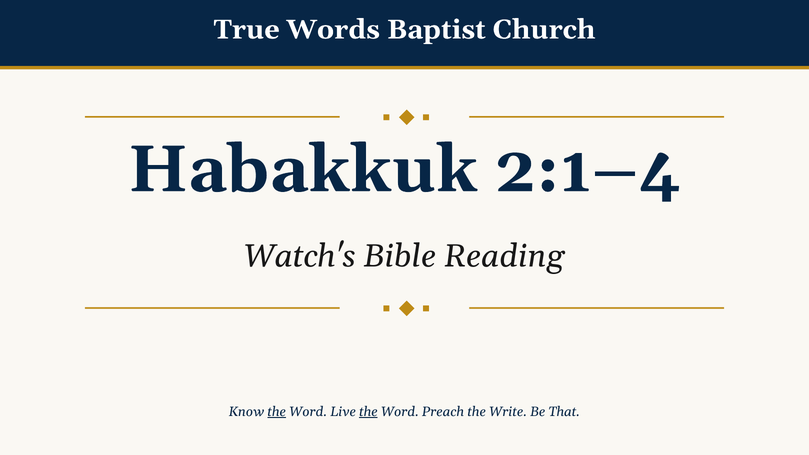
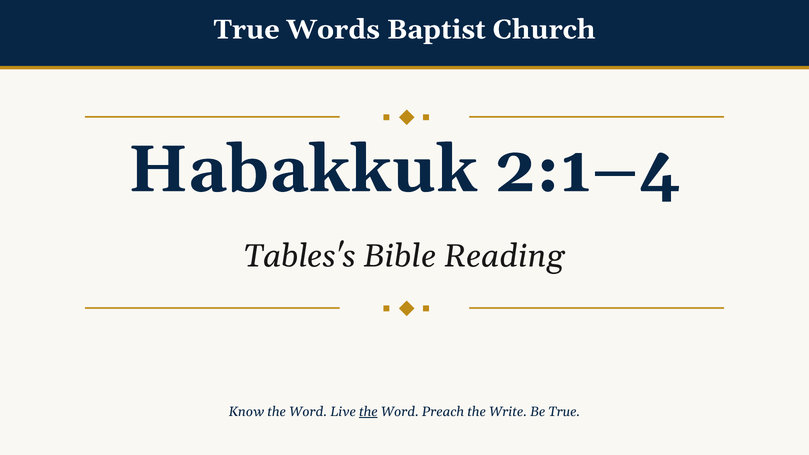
Watch's: Watch's -> Tables's
the at (277, 412) underline: present -> none
Be That: That -> True
